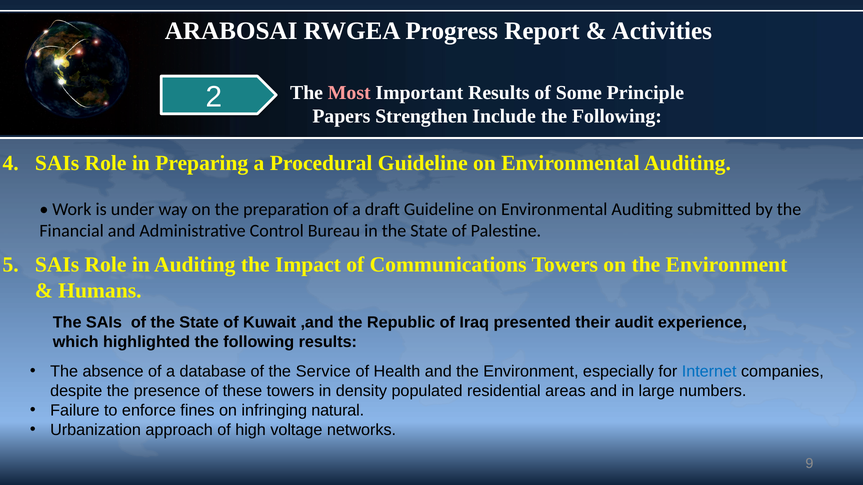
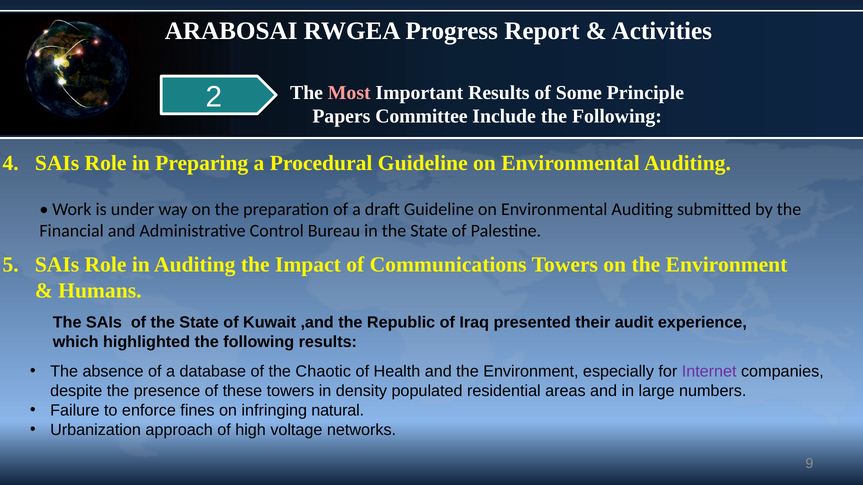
Strengthen: Strengthen -> Committee
Service: Service -> Chaotic
Internet colour: blue -> purple
